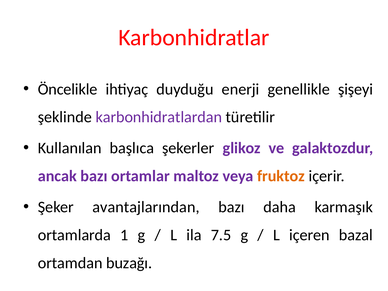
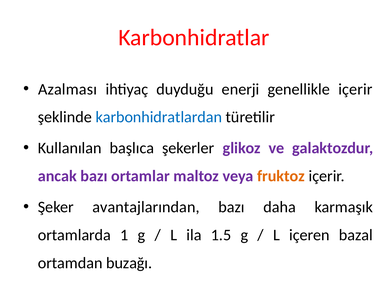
Öncelikle: Öncelikle -> Azalması
genellikle şişeyi: şişeyi -> içerir
karbonhidratlardan colour: purple -> blue
7.5: 7.5 -> 1.5
